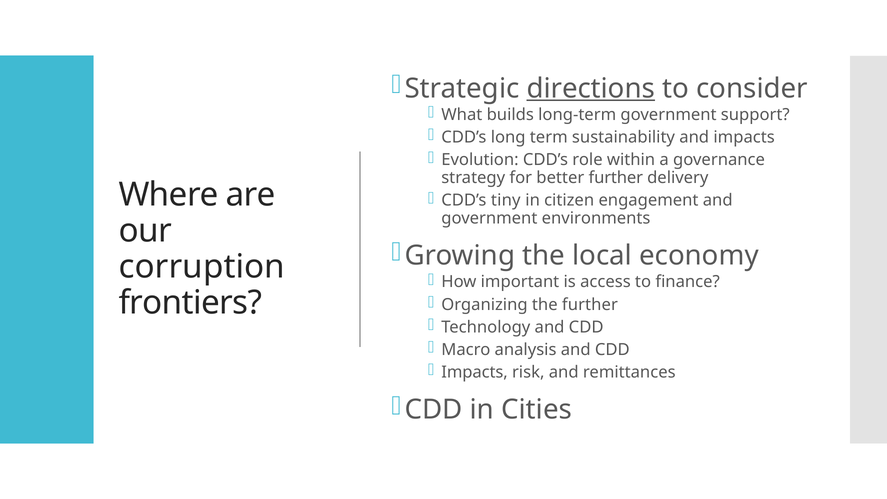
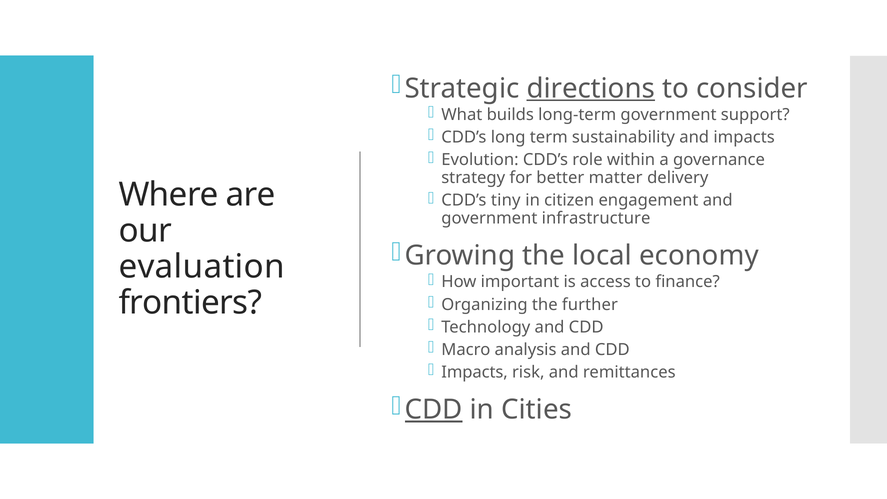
better further: further -> matter
environments: environments -> infrastructure
corruption: corruption -> evaluation
CDD at (434, 410) underline: none -> present
